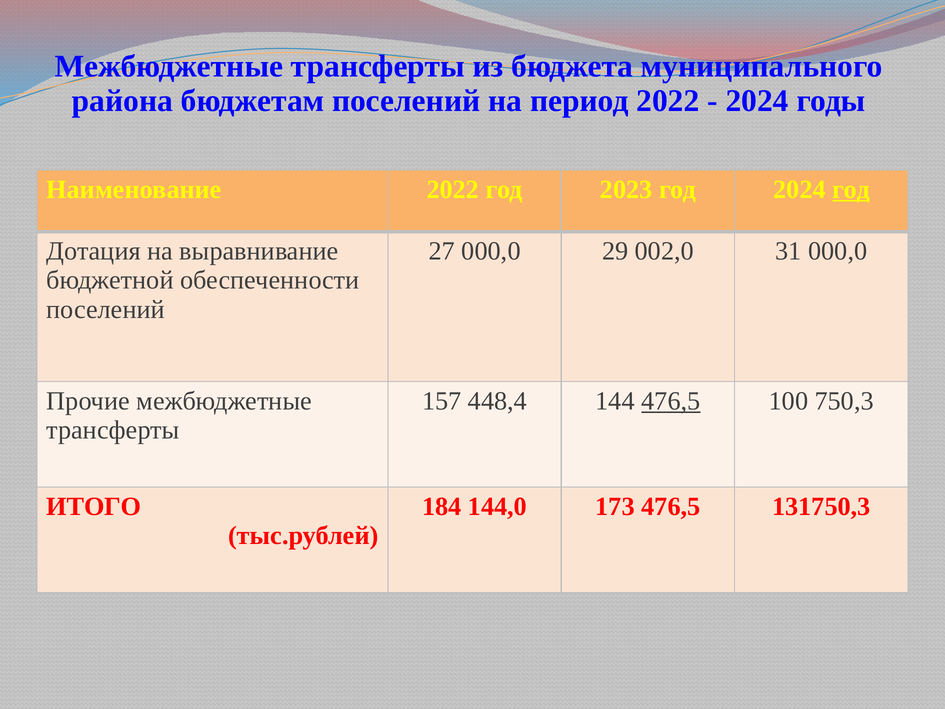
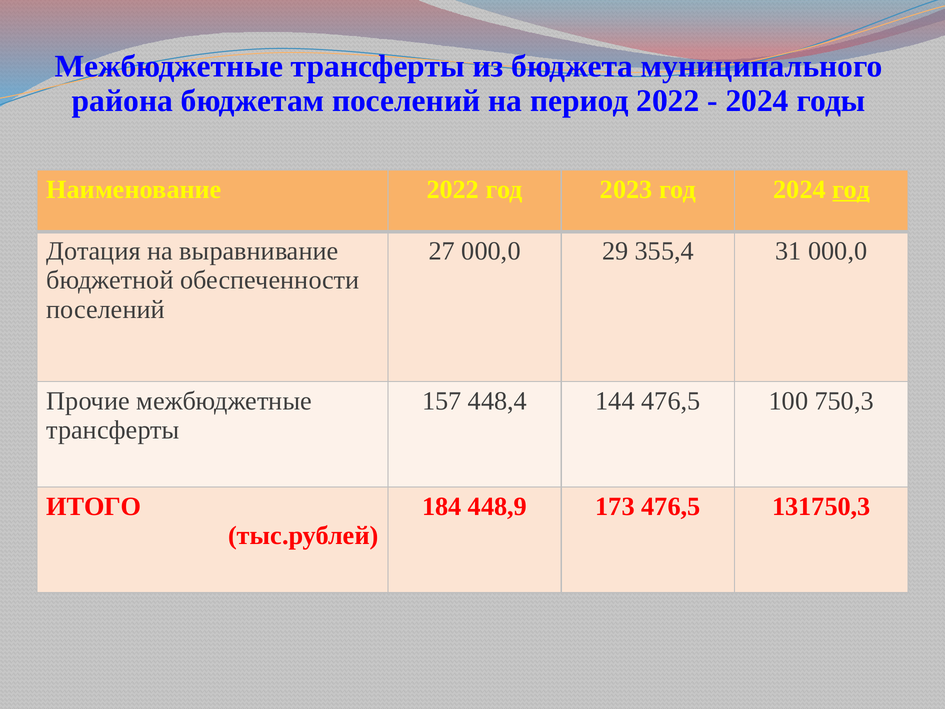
002,0: 002,0 -> 355,4
476,5 at (671, 401) underline: present -> none
144,0: 144,0 -> 448,9
